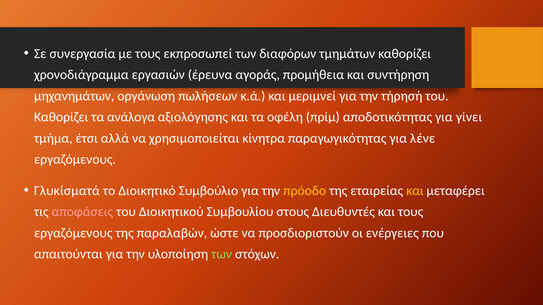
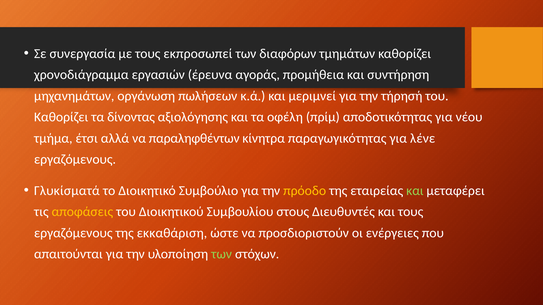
ανάλογα: ανάλογα -> δίνοντας
γίνει: γίνει -> νέου
χρησιμοποιείται: χρησιμοποιείται -> παραληφθέντων
και at (415, 191) colour: yellow -> light green
αποφάσεις colour: pink -> yellow
παραλαβών: παραλαβών -> εκκαθάριση
